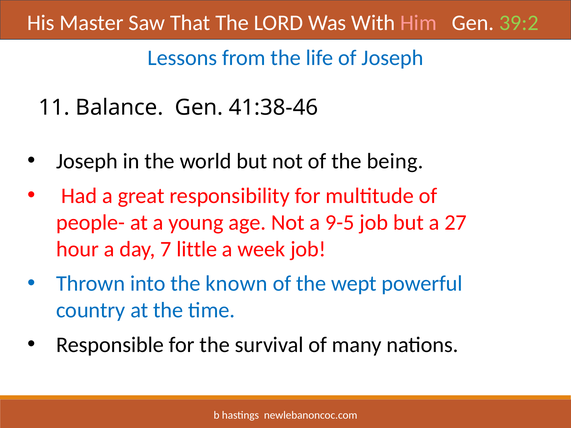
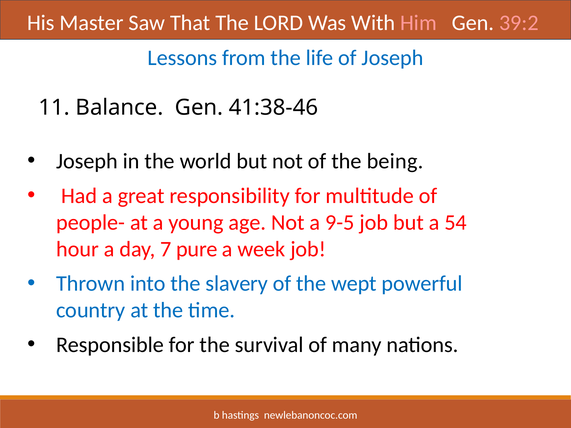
39:2 colour: light green -> pink
27: 27 -> 54
little: little -> pure
known: known -> slavery
